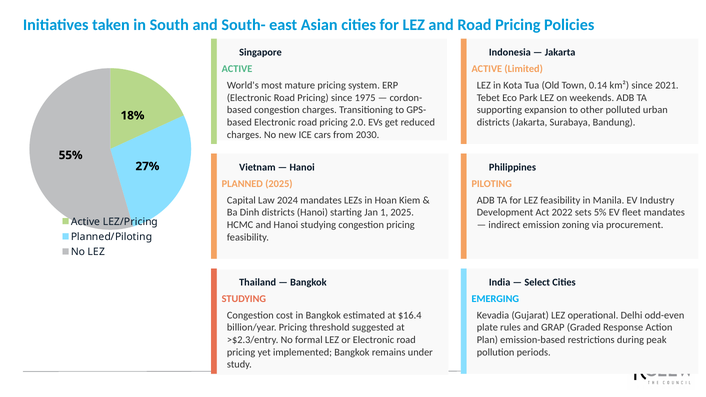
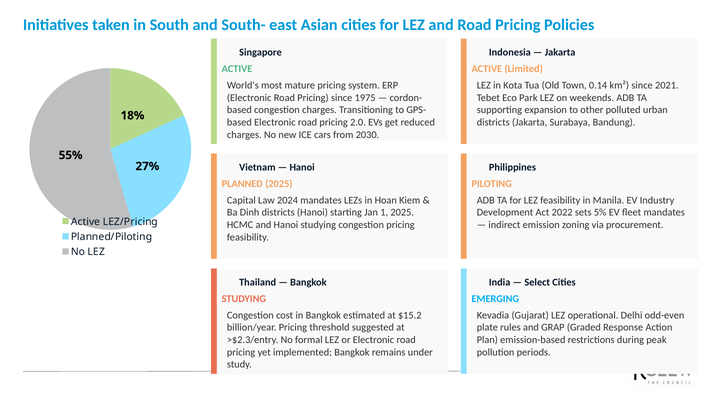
$16.4: $16.4 -> $15.2
